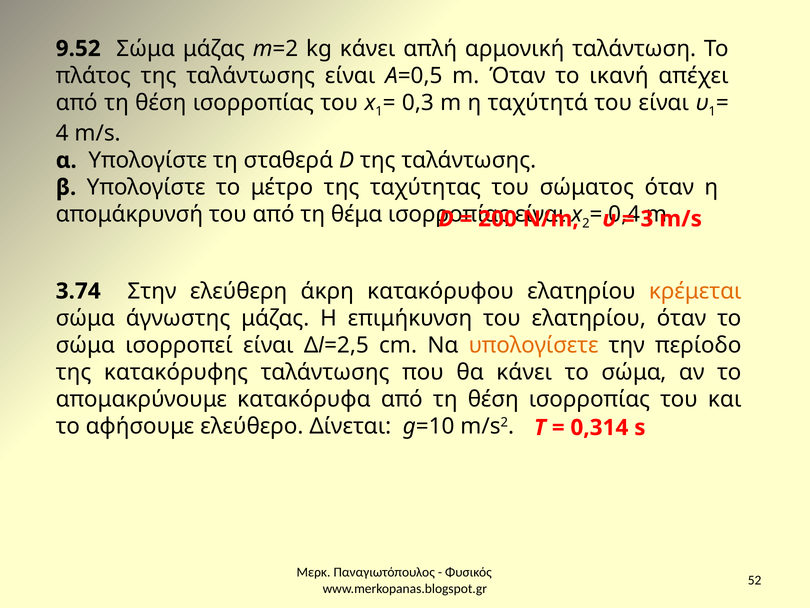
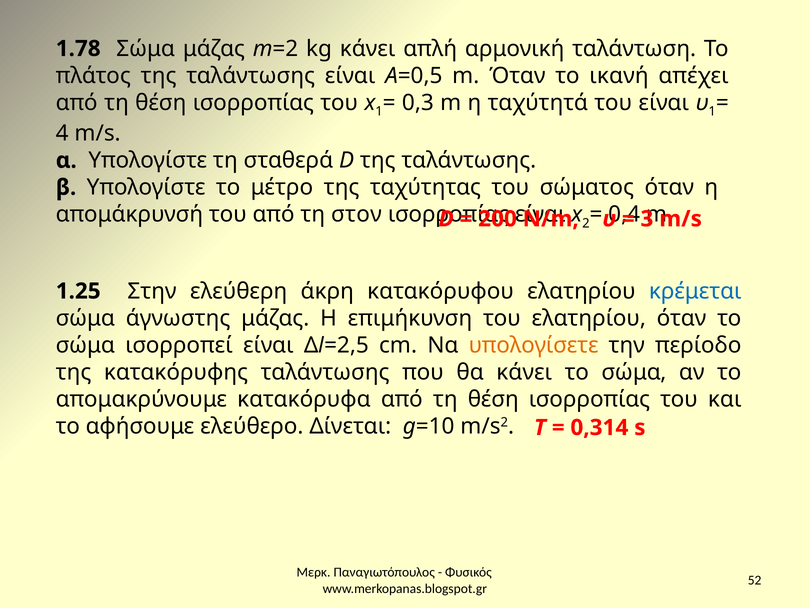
9.52: 9.52 -> 1.78
θέμα: θέμα -> στον
3.74: 3.74 -> 1.25
κρέμεται colour: orange -> blue
